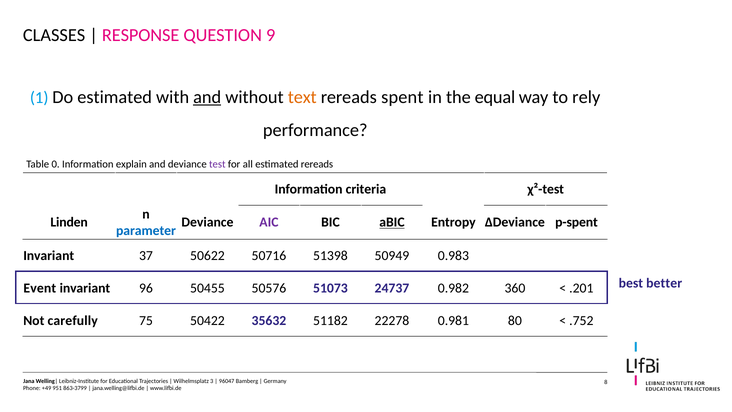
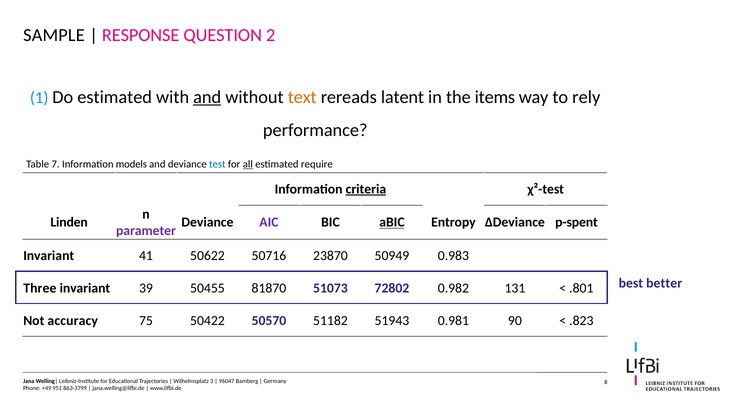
CLASSES: CLASSES -> SAMPLE
9: 9 -> 2
spent: spent -> latent
equal: equal -> items
0: 0 -> 7
explain: explain -> models
test colour: purple -> blue
all underline: none -> present
estimated rereads: rereads -> require
criteria underline: none -> present
parameter colour: blue -> purple
37: 37 -> 41
51398: 51398 -> 23870
Event: Event -> Three
96: 96 -> 39
50576: 50576 -> 81870
24737: 24737 -> 72802
360: 360 -> 131
.201: .201 -> .801
carefully: carefully -> accuracy
35632: 35632 -> 50570
22278: 22278 -> 51943
80: 80 -> 90
.752: .752 -> .823
